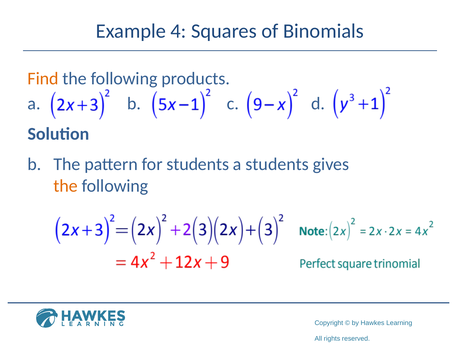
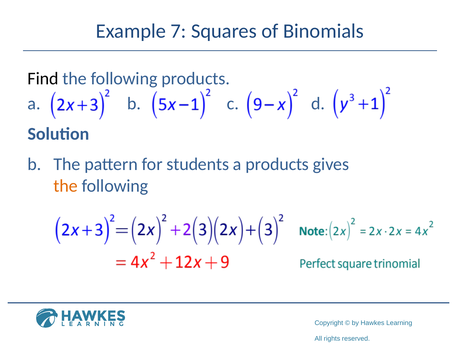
4: 4 -> 7
Find colour: orange -> black
a students: students -> products
